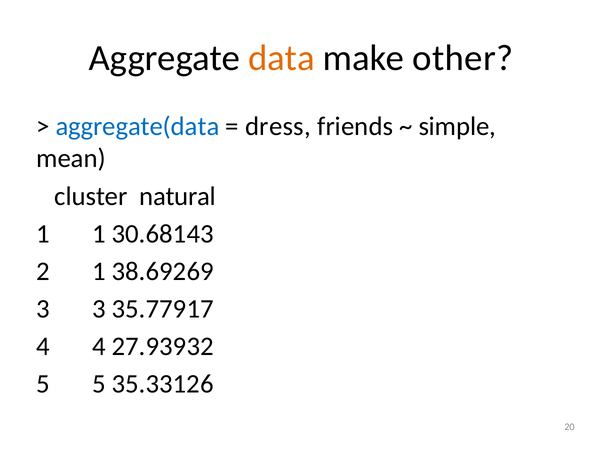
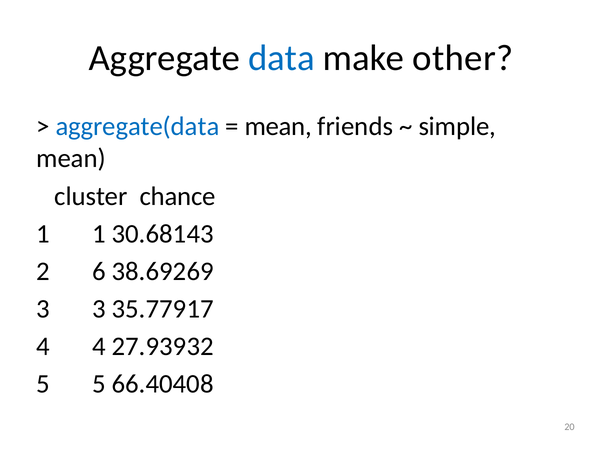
data colour: orange -> blue
dress at (278, 127): dress -> mean
natural: natural -> chance
2 1: 1 -> 6
35.33126: 35.33126 -> 66.40408
